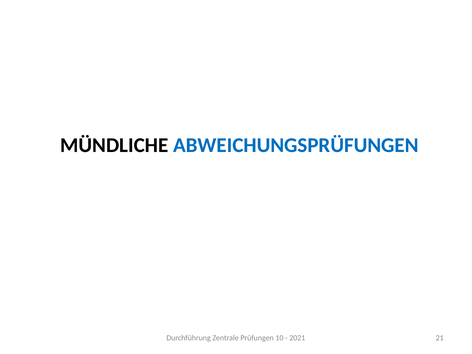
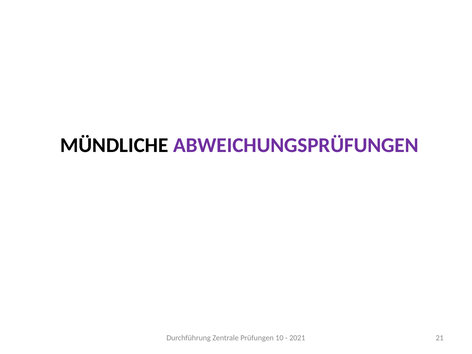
ABWEICHUNGSPRÜFUNGEN colour: blue -> purple
